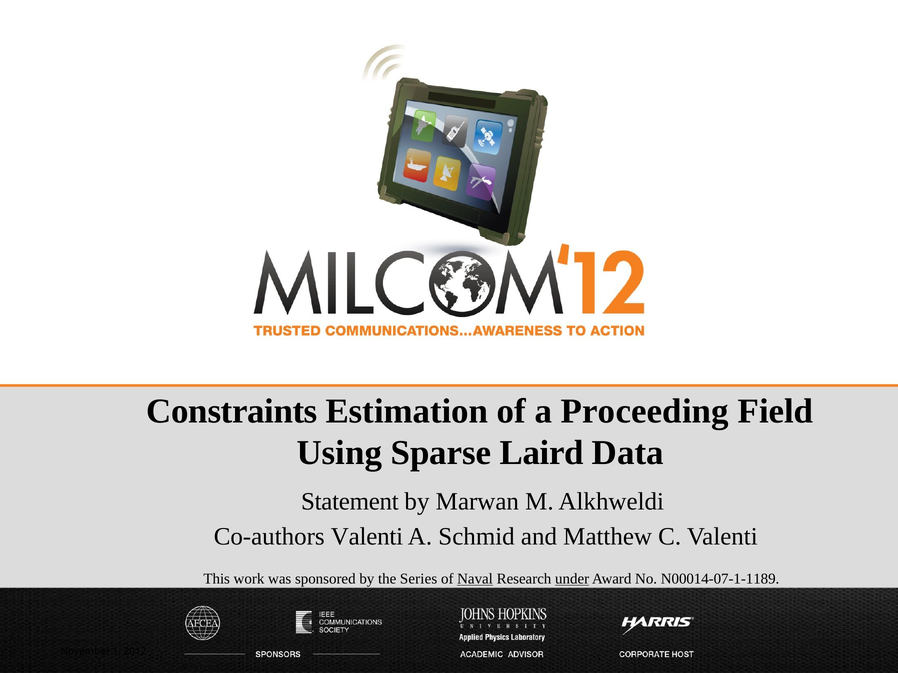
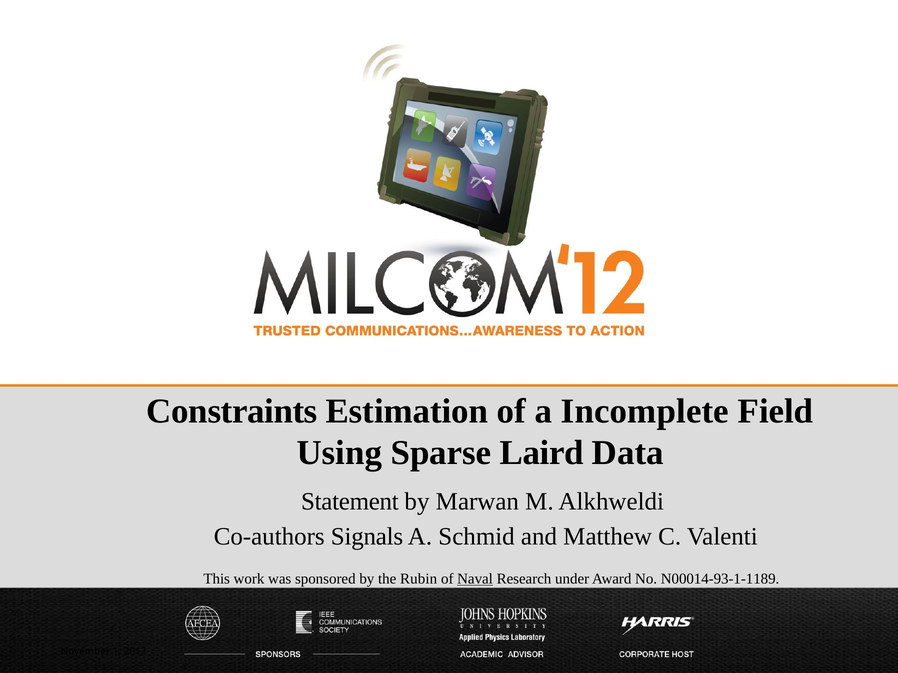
Proceeding: Proceeding -> Incomplete
Co-authors Valenti: Valenti -> Signals
Series: Series -> Rubin
under underline: present -> none
N00014-07-1-1189: N00014-07-1-1189 -> N00014-93-1-1189
